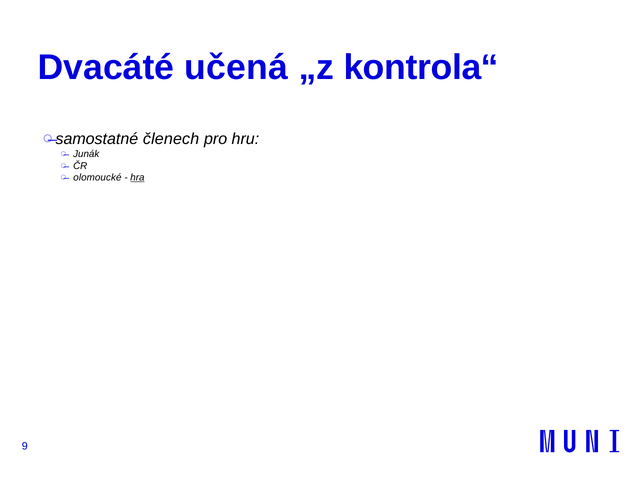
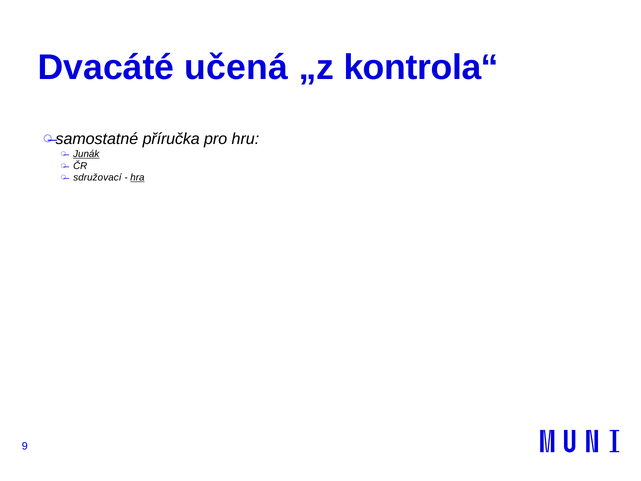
členech: členech -> příručka
Junák underline: none -> present
olomoucké: olomoucké -> sdružovací
